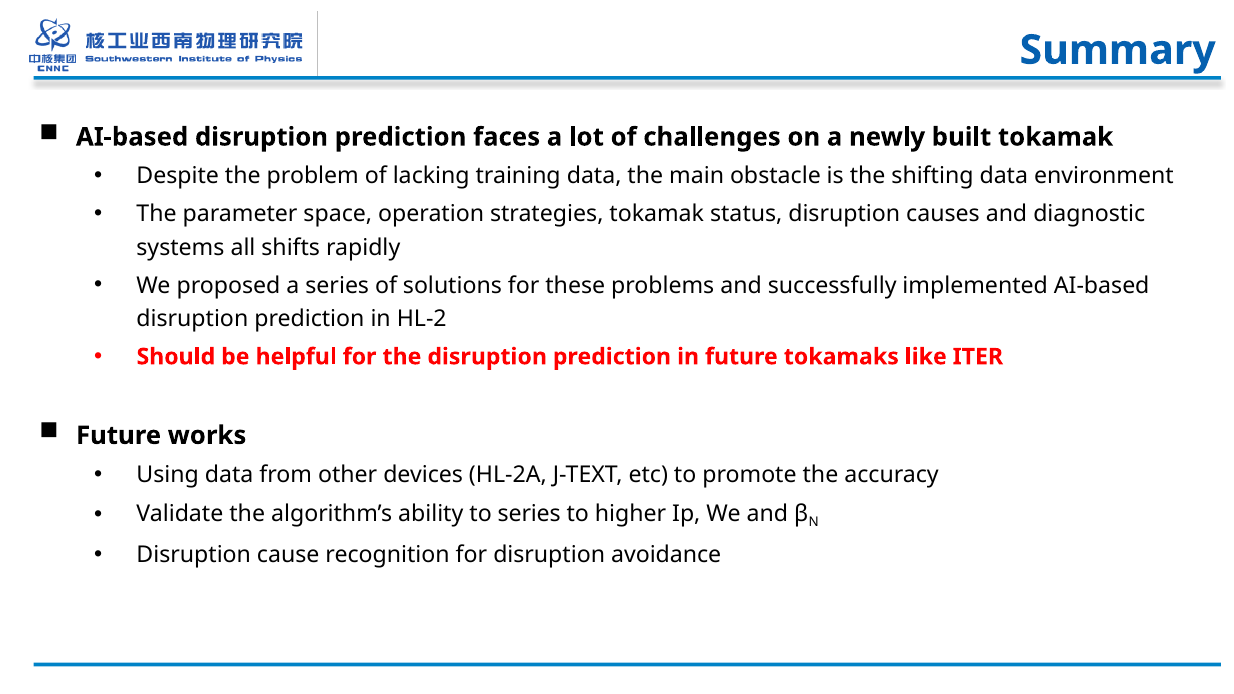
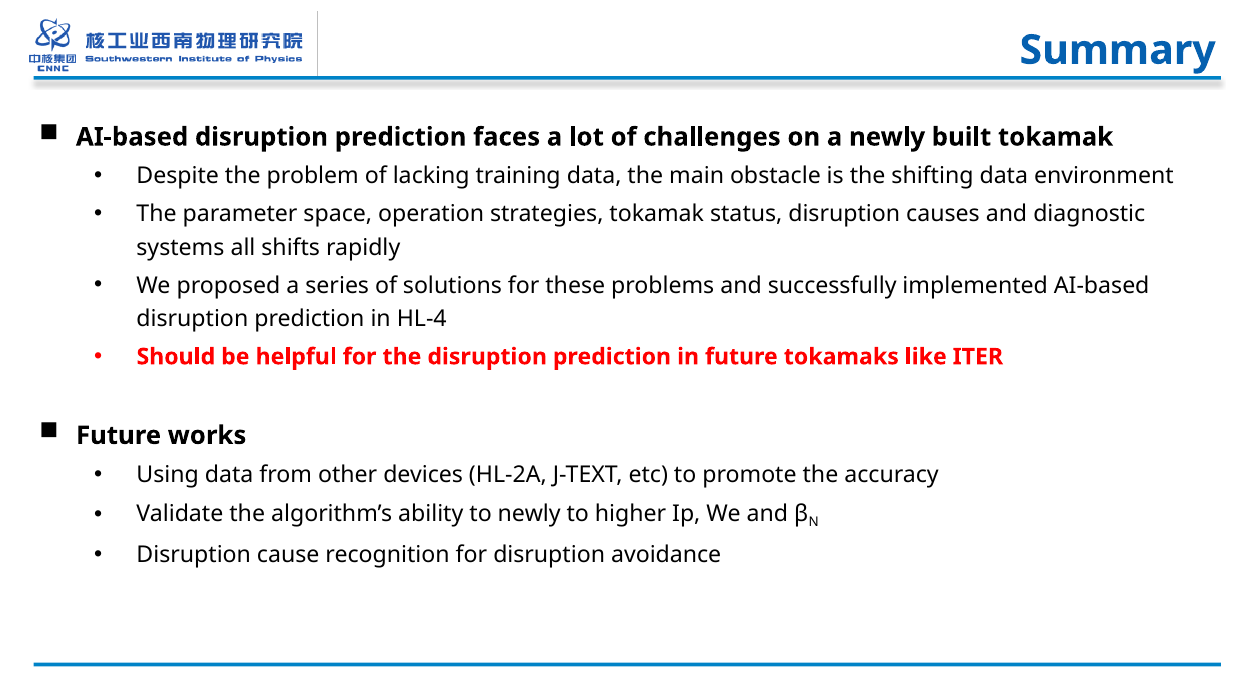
HL-2: HL-2 -> HL-4
to series: series -> newly
